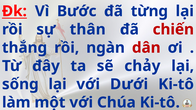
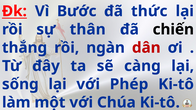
từng: từng -> thức
chiến colour: red -> black
chảy: chảy -> càng
Dưới: Dưới -> Phép
